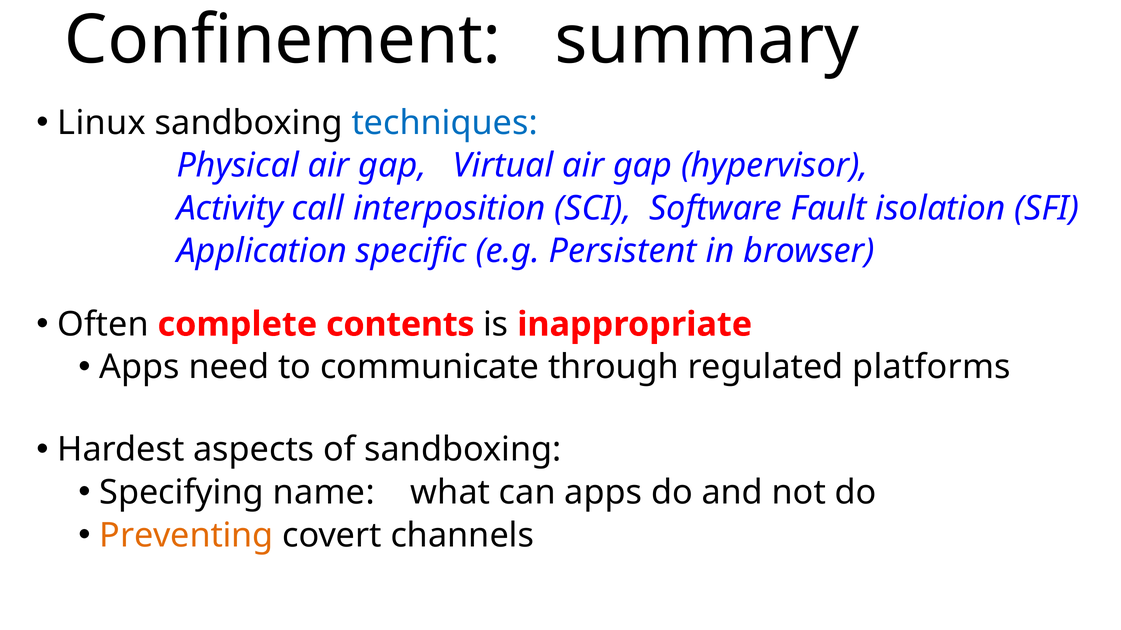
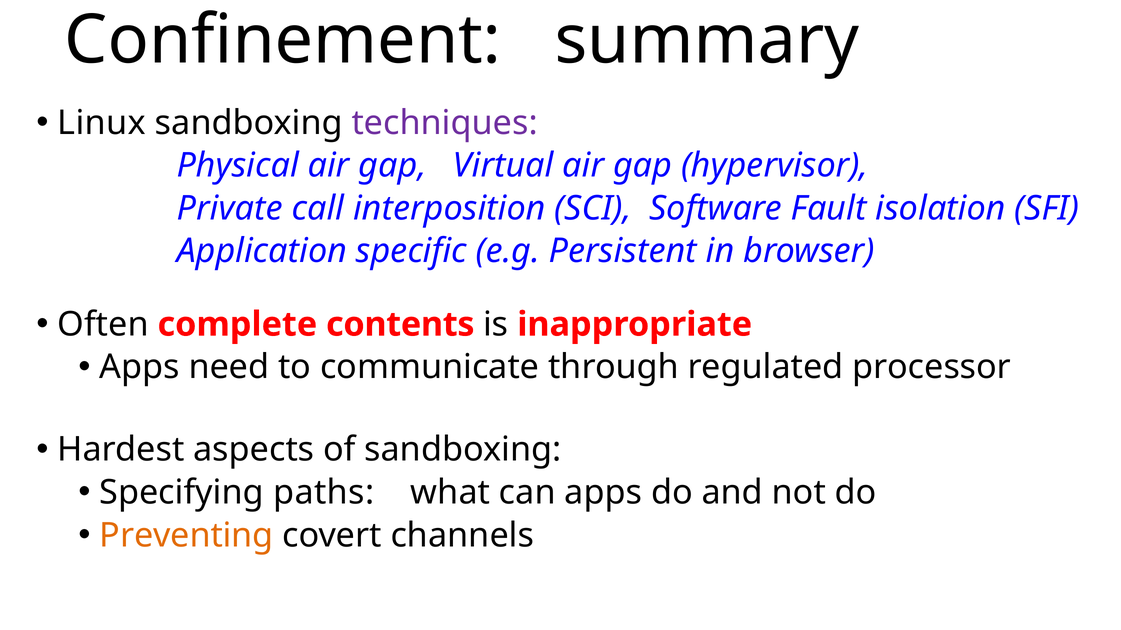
techniques colour: blue -> purple
Activity: Activity -> Private
platforms: platforms -> processor
name: name -> paths
